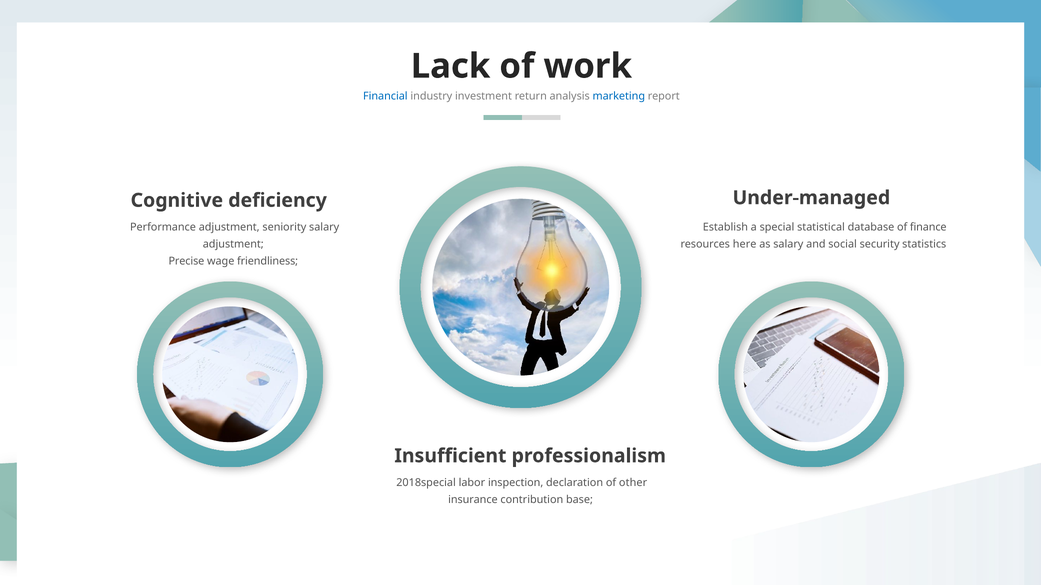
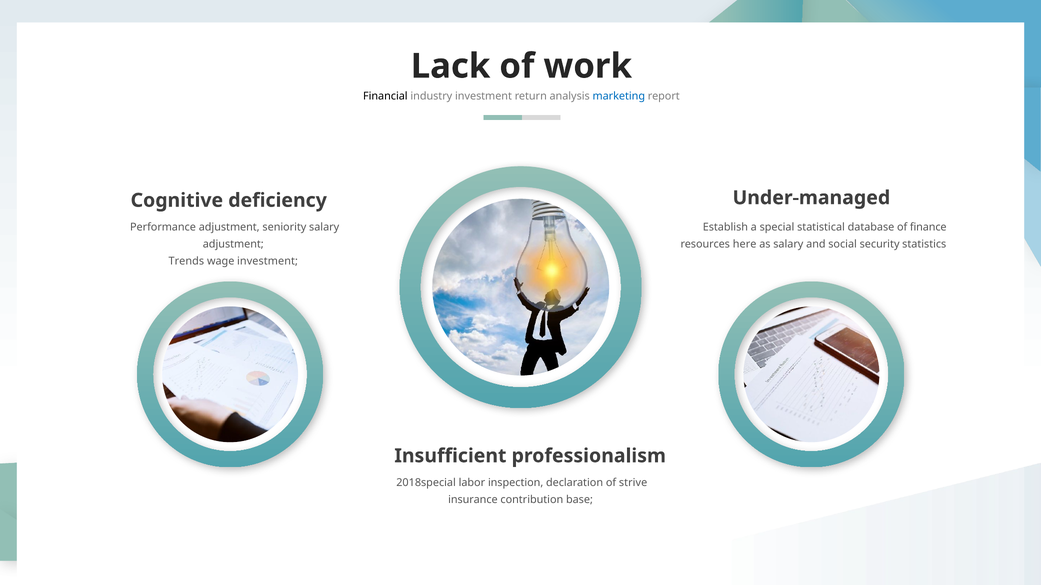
Financial colour: blue -> black
Precise: Precise -> Trends
wage friendliness: friendliness -> investment
other: other -> strive
